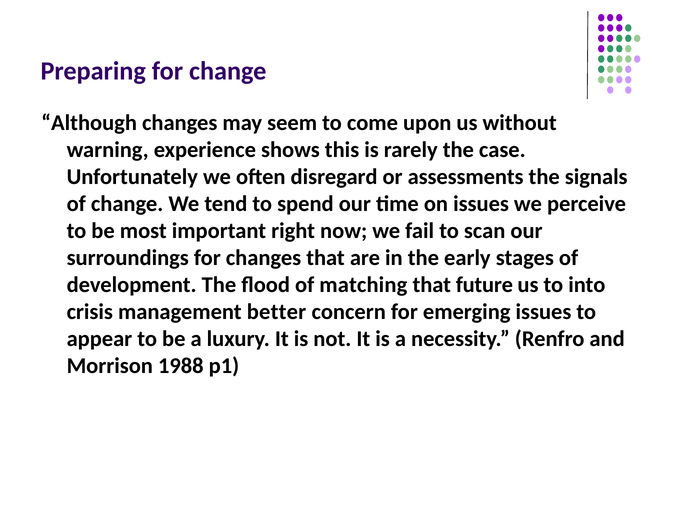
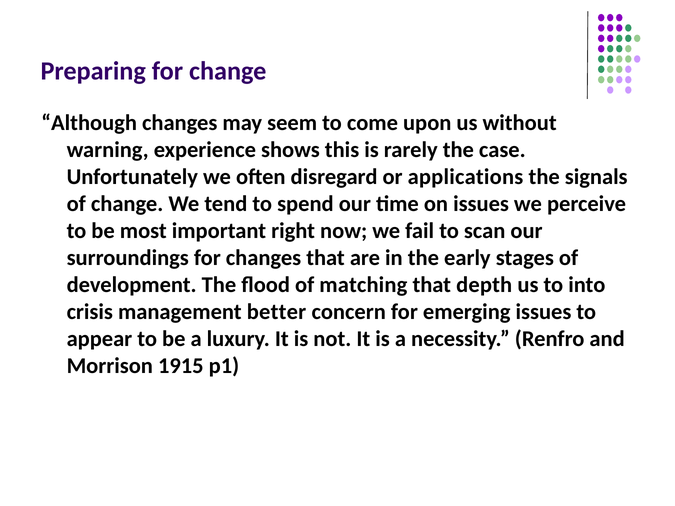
assessments: assessments -> applications
future: future -> depth
1988: 1988 -> 1915
